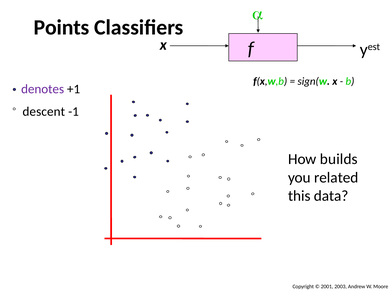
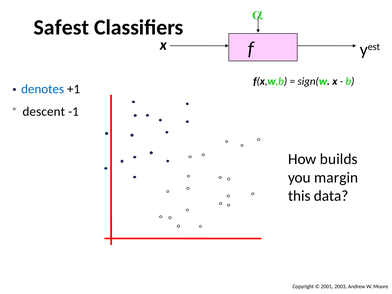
Points: Points -> Safest
denotes colour: purple -> blue
related: related -> margin
